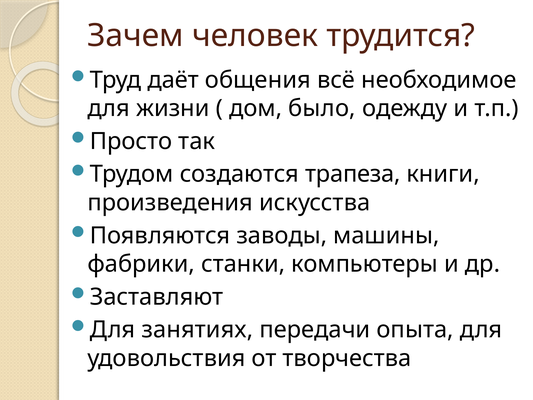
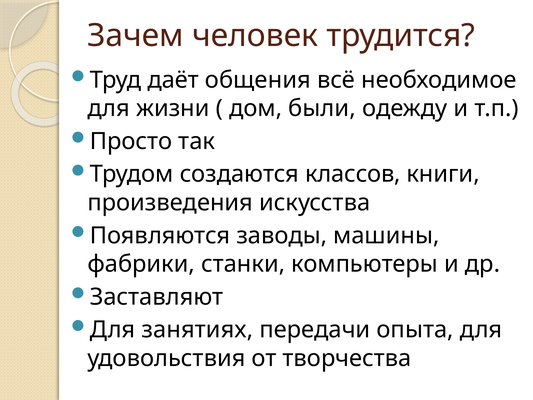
было: было -> были
трапеза: трапеза -> классов
